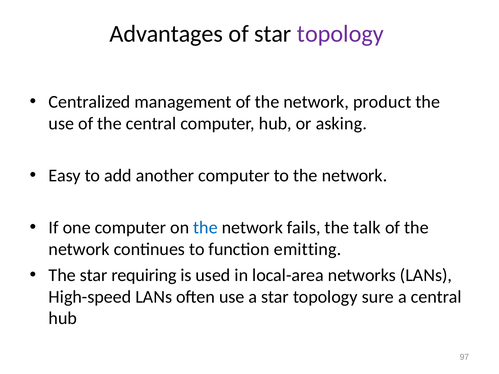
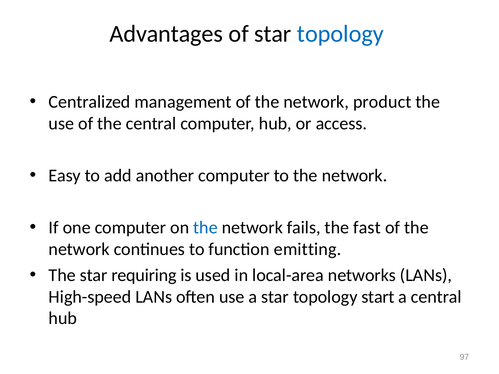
topology at (340, 34) colour: purple -> blue
asking: asking -> access
talk: talk -> fast
sure: sure -> start
